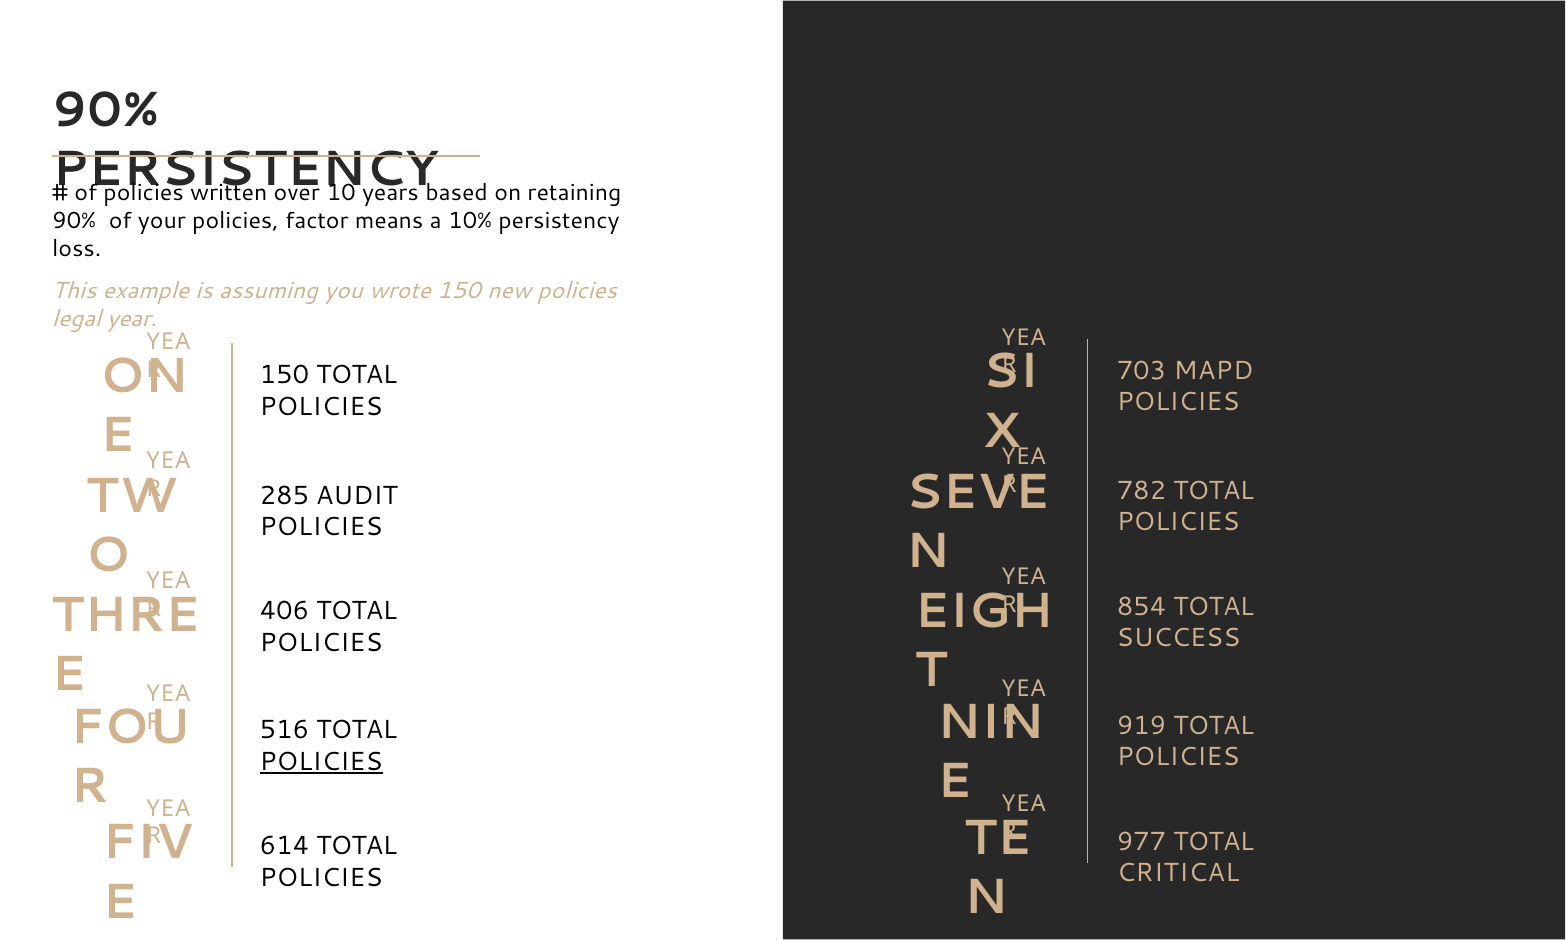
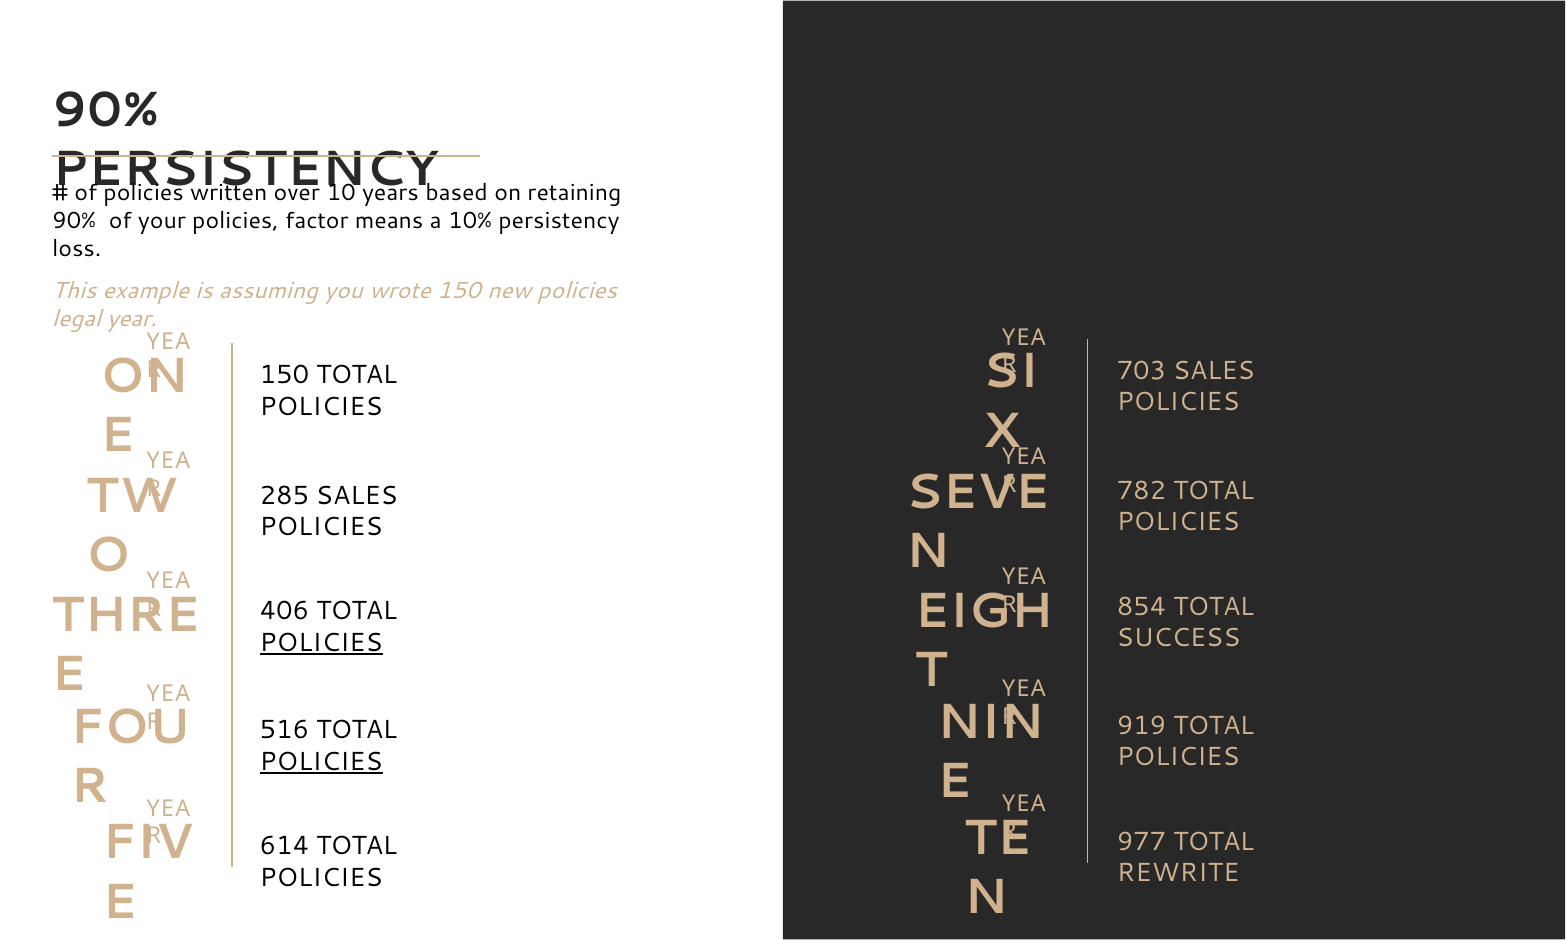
703 MAPD: MAPD -> SALES
285 AUDIT: AUDIT -> SALES
POLICIES at (321, 642) underline: none -> present
CRITICAL: CRITICAL -> REWRITE
